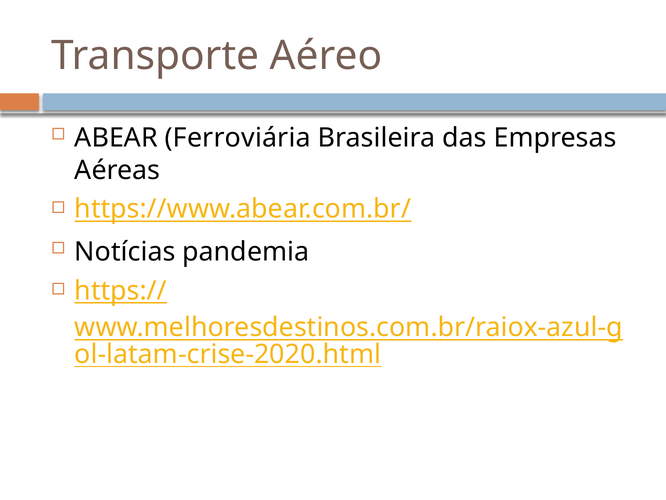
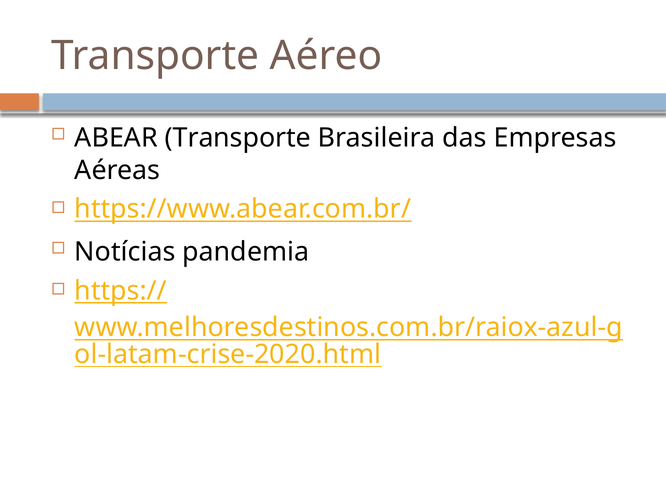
ABEAR Ferroviária: Ferroviária -> Transporte
